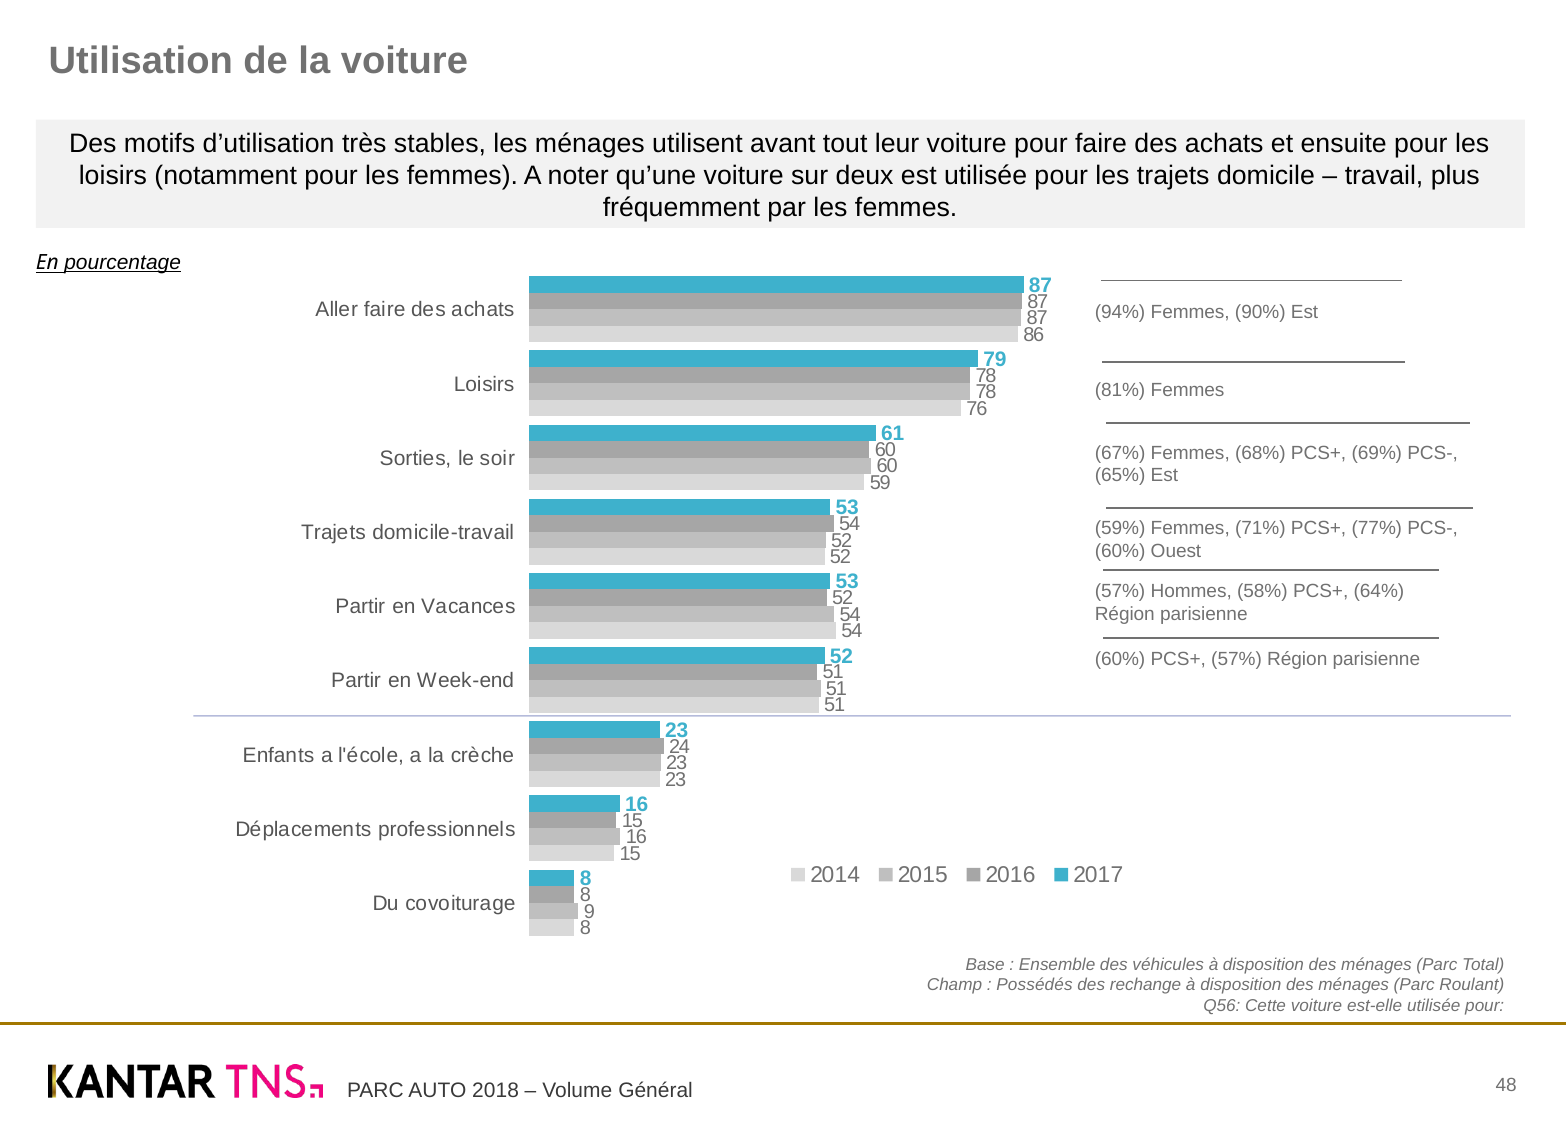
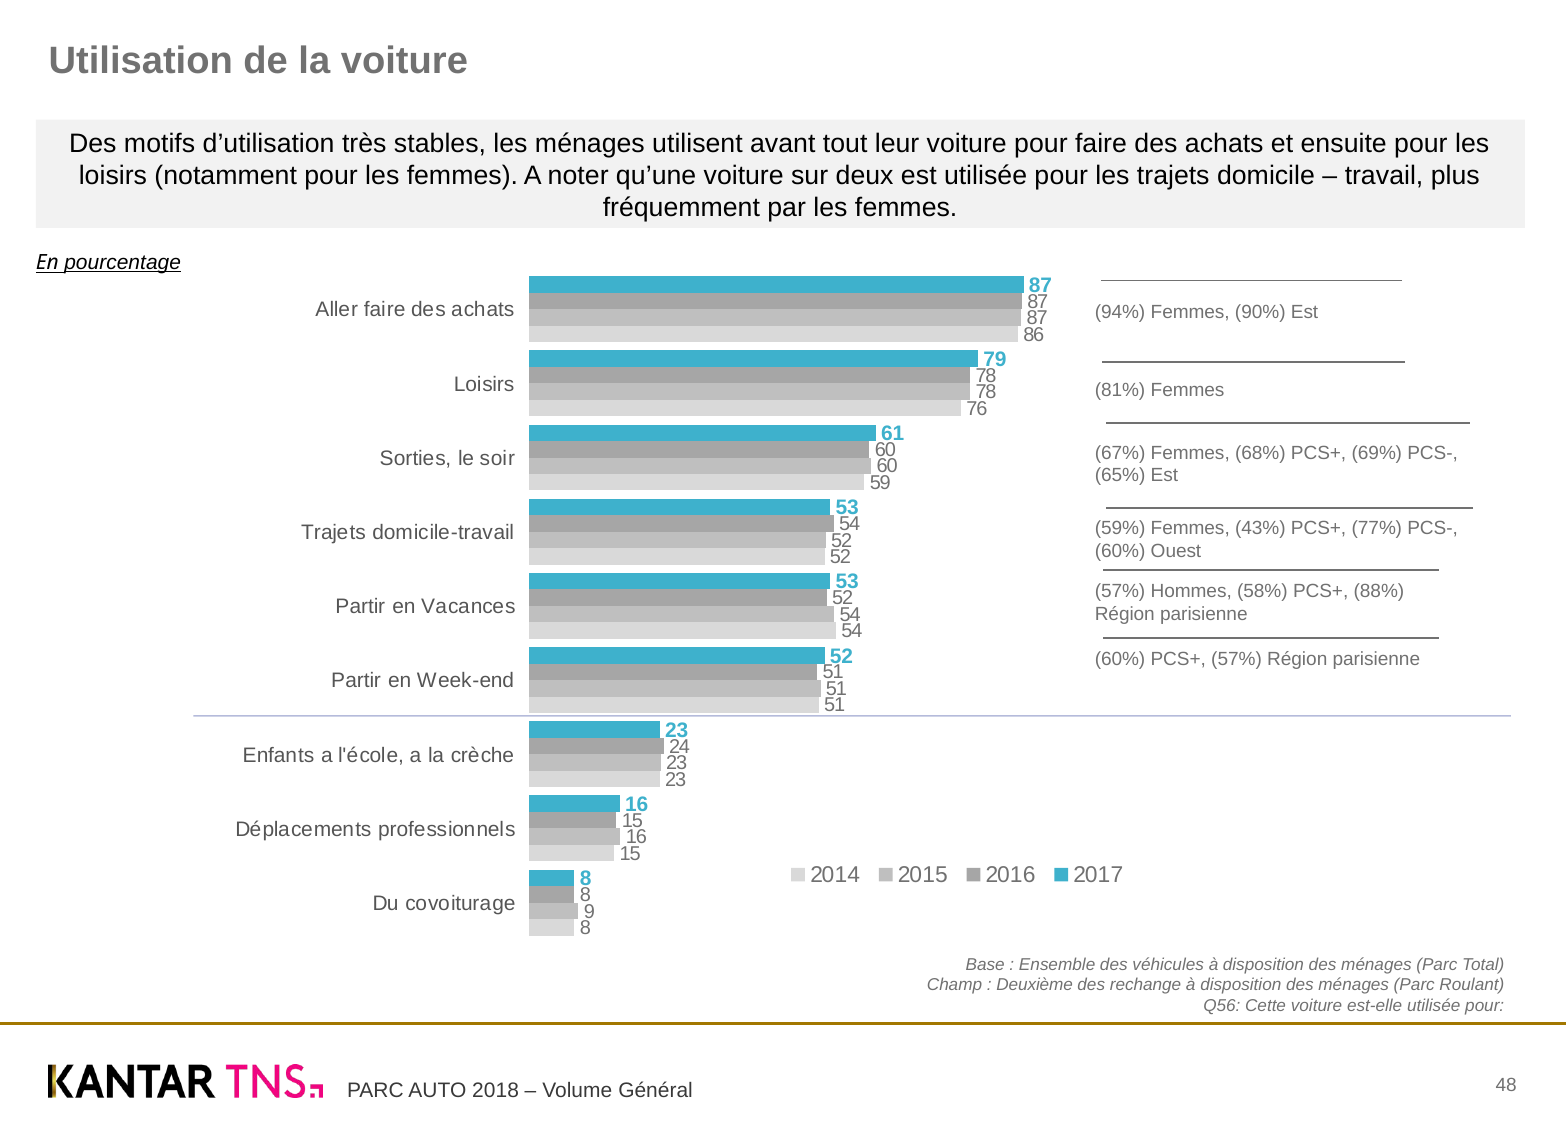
71%: 71% -> 43%
64%: 64% -> 88%
Possédés: Possédés -> Deuxième
